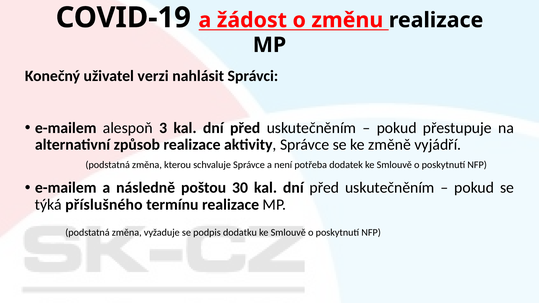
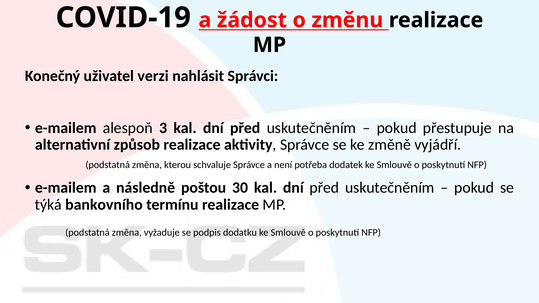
příslušného: příslušného -> bankovního
